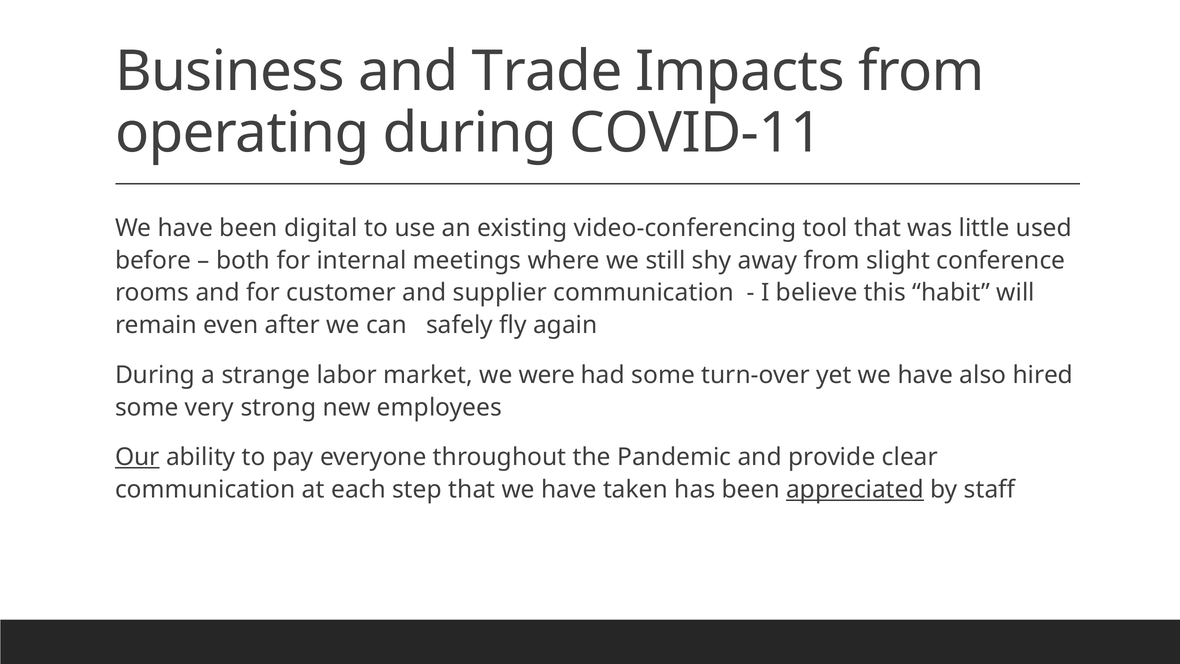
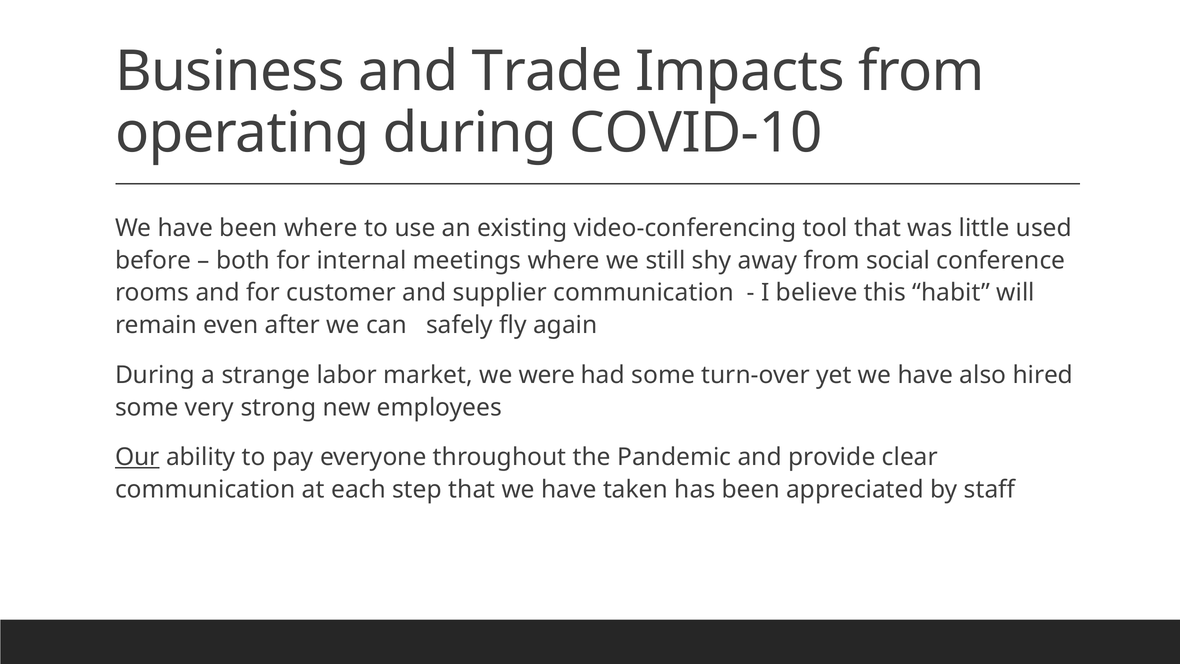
COVID-11: COVID-11 -> COVID-10
been digital: digital -> where
slight: slight -> social
appreciated underline: present -> none
